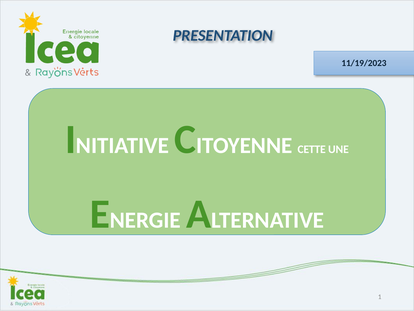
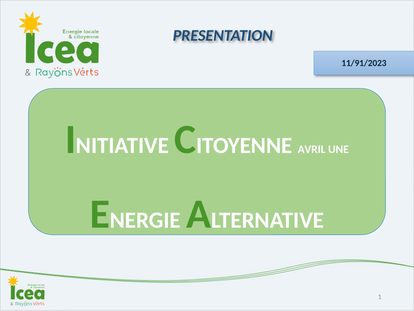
11/19/2023: 11/19/2023 -> 11/91/2023
CETTE: CETTE -> AVRIL
